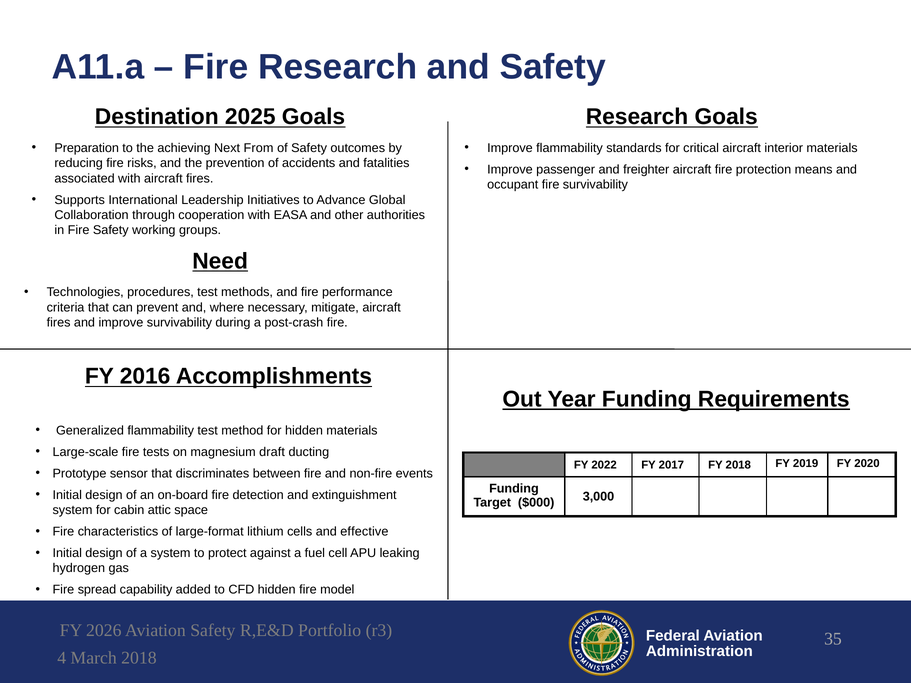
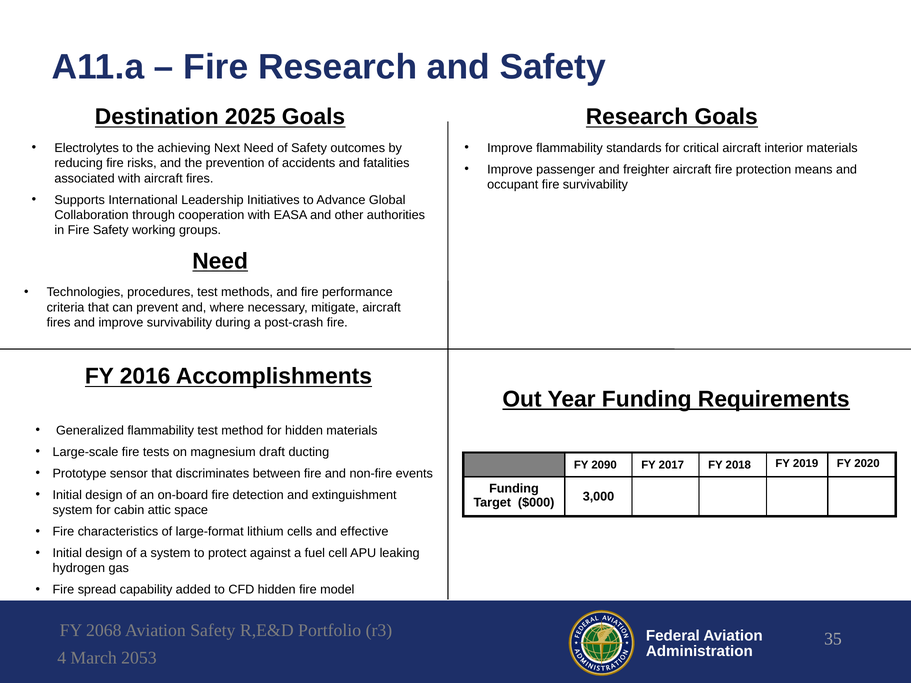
Preparation: Preparation -> Electrolytes
Next From: From -> Need
2022: 2022 -> 2090
2026: 2026 -> 2068
March 2018: 2018 -> 2053
